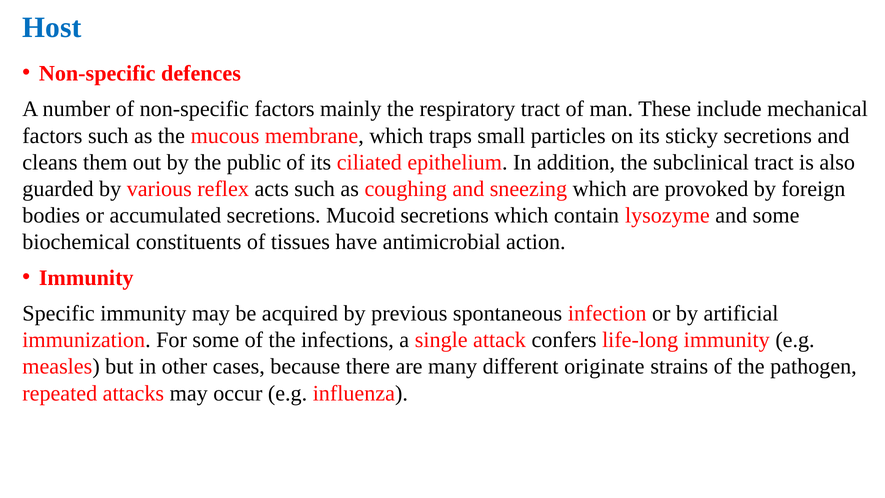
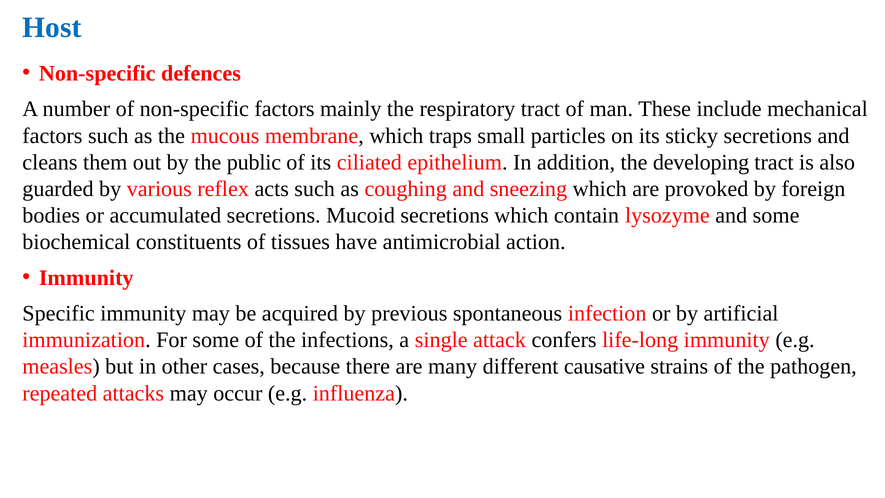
subclinical: subclinical -> developing
originate: originate -> causative
